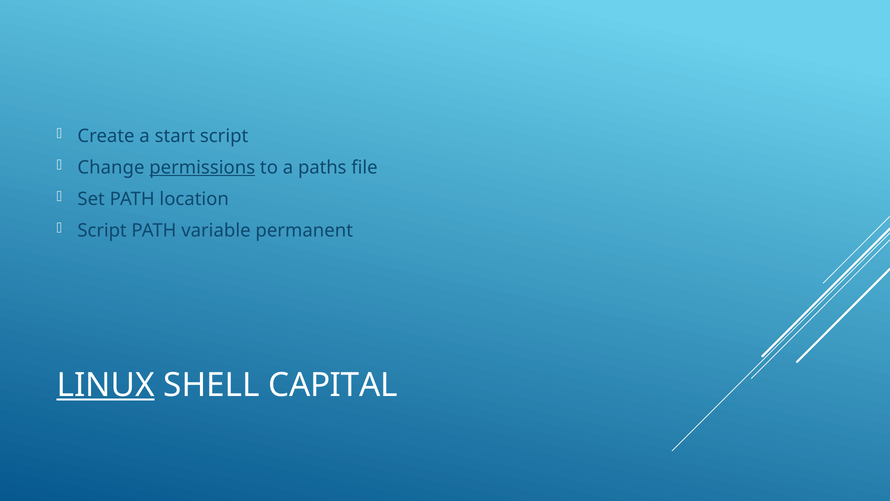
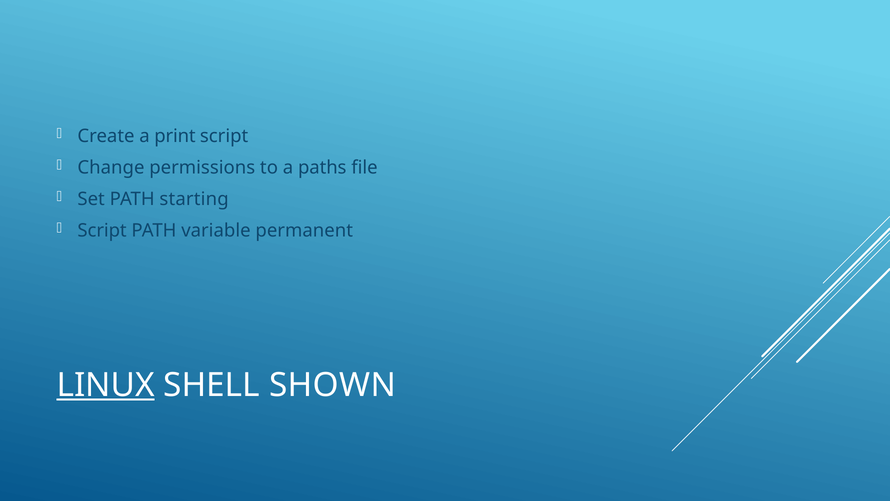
start: start -> print
permissions underline: present -> none
location: location -> starting
CAPITAL: CAPITAL -> SHOWN
